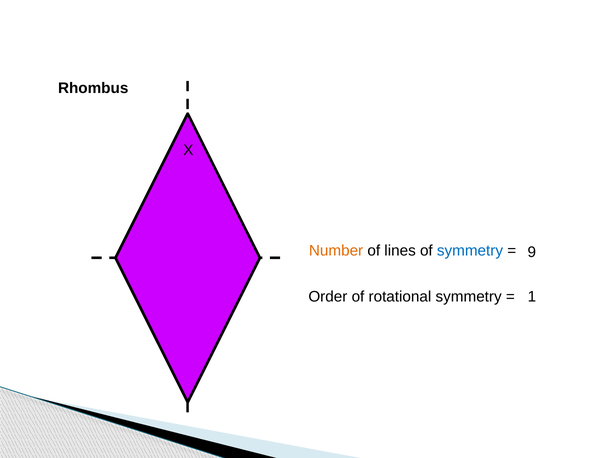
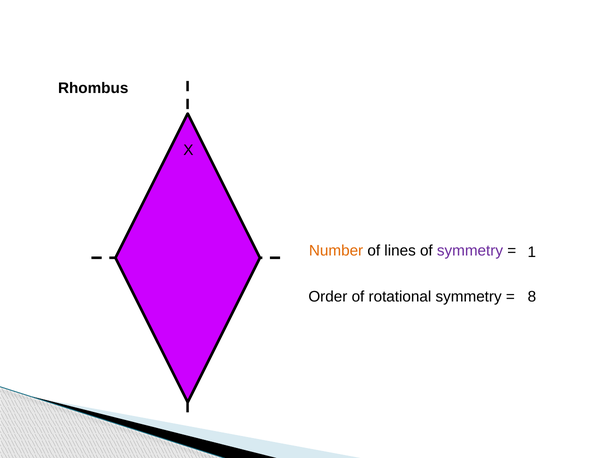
symmetry at (470, 251) colour: blue -> purple
9: 9 -> 1
1: 1 -> 8
